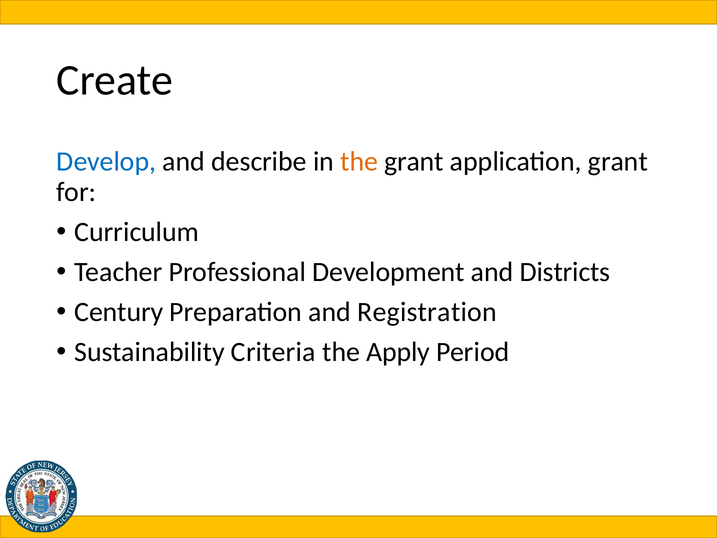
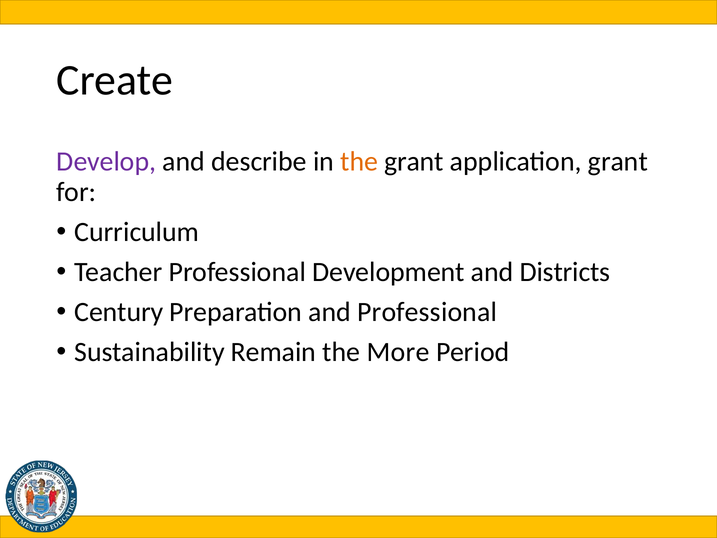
Develop colour: blue -> purple
and Registration: Registration -> Professional
Criteria: Criteria -> Remain
Apply: Apply -> More
